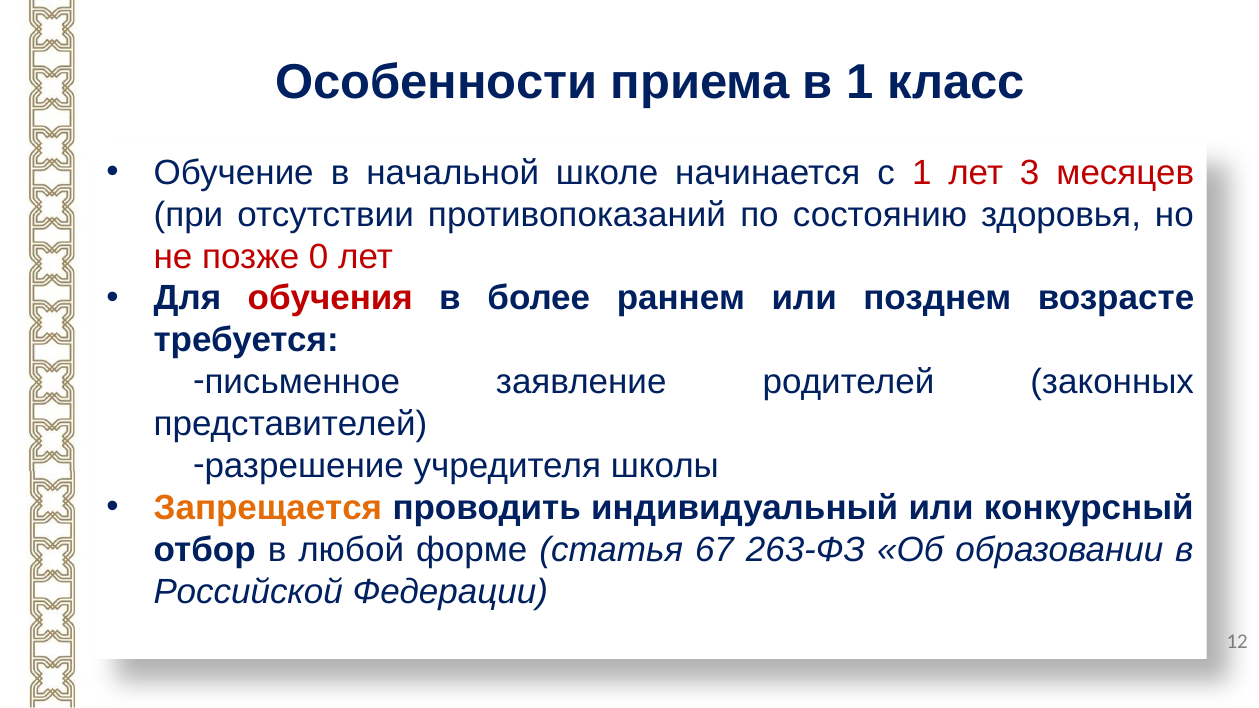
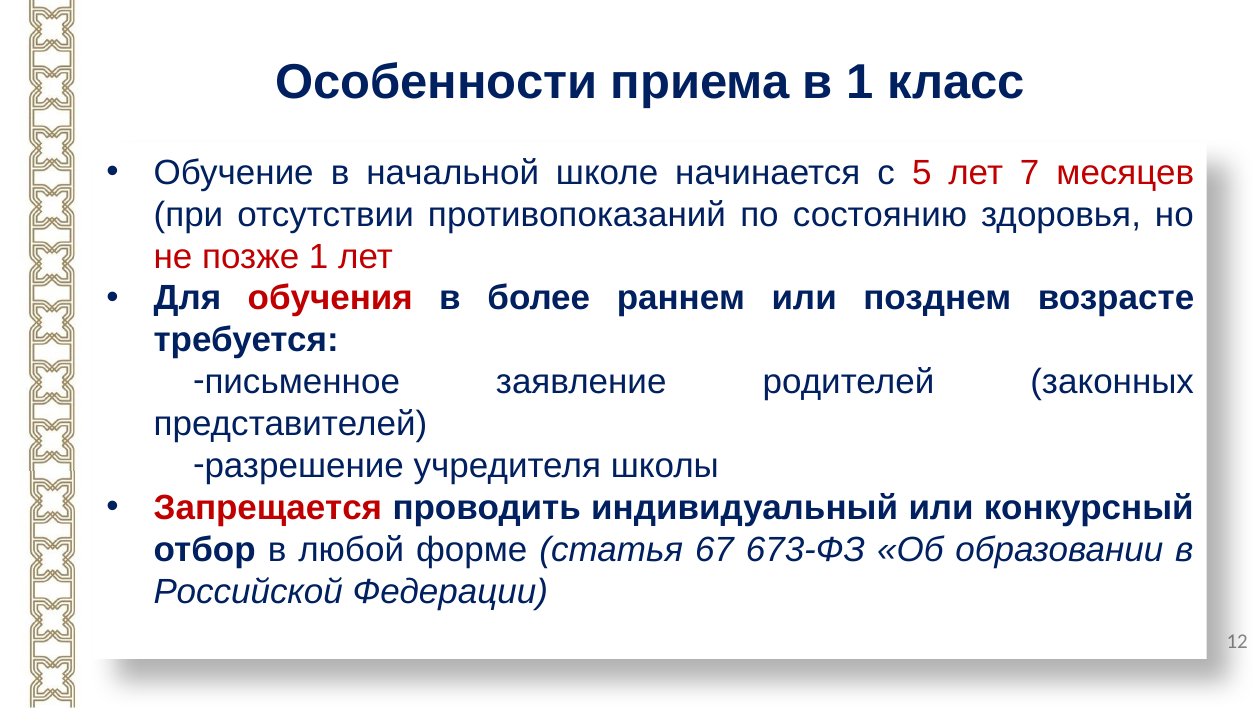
с 1: 1 -> 5
3: 3 -> 7
позже 0: 0 -> 1
Запрещается colour: orange -> red
263-ФЗ: 263-ФЗ -> 673-ФЗ
